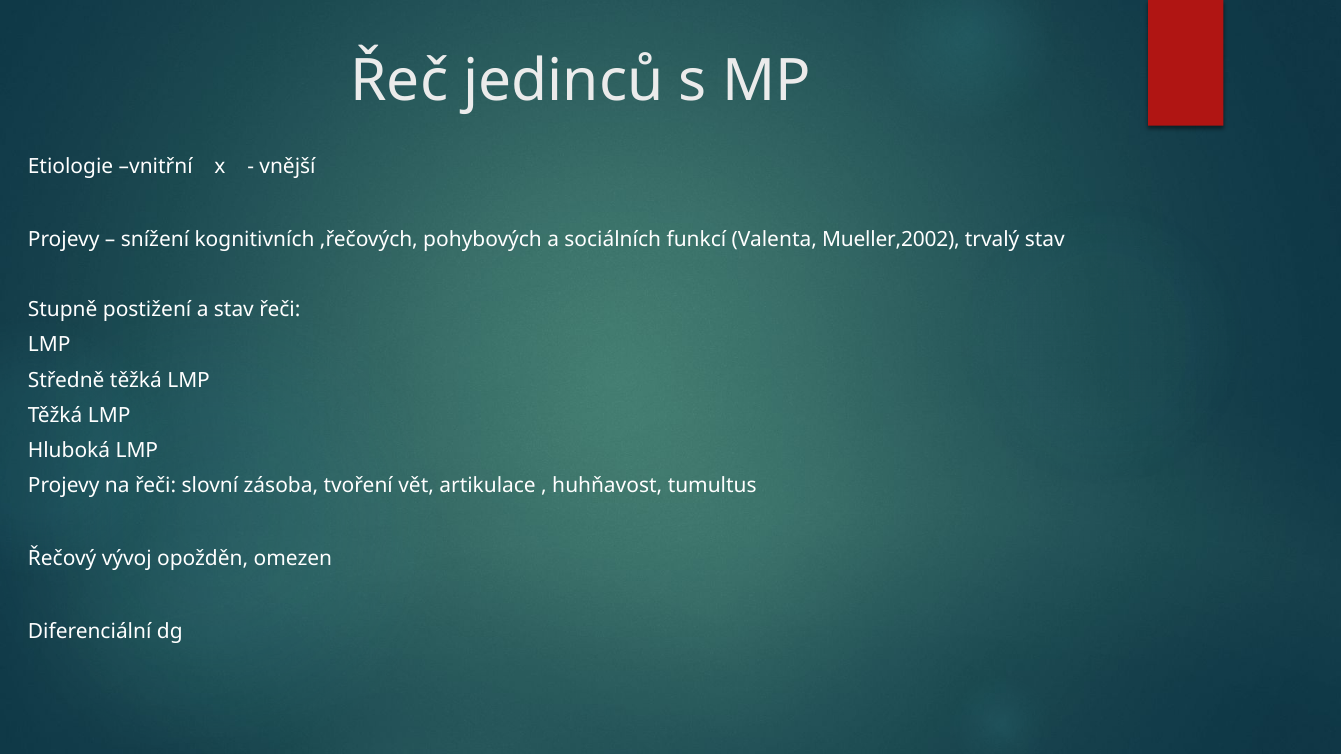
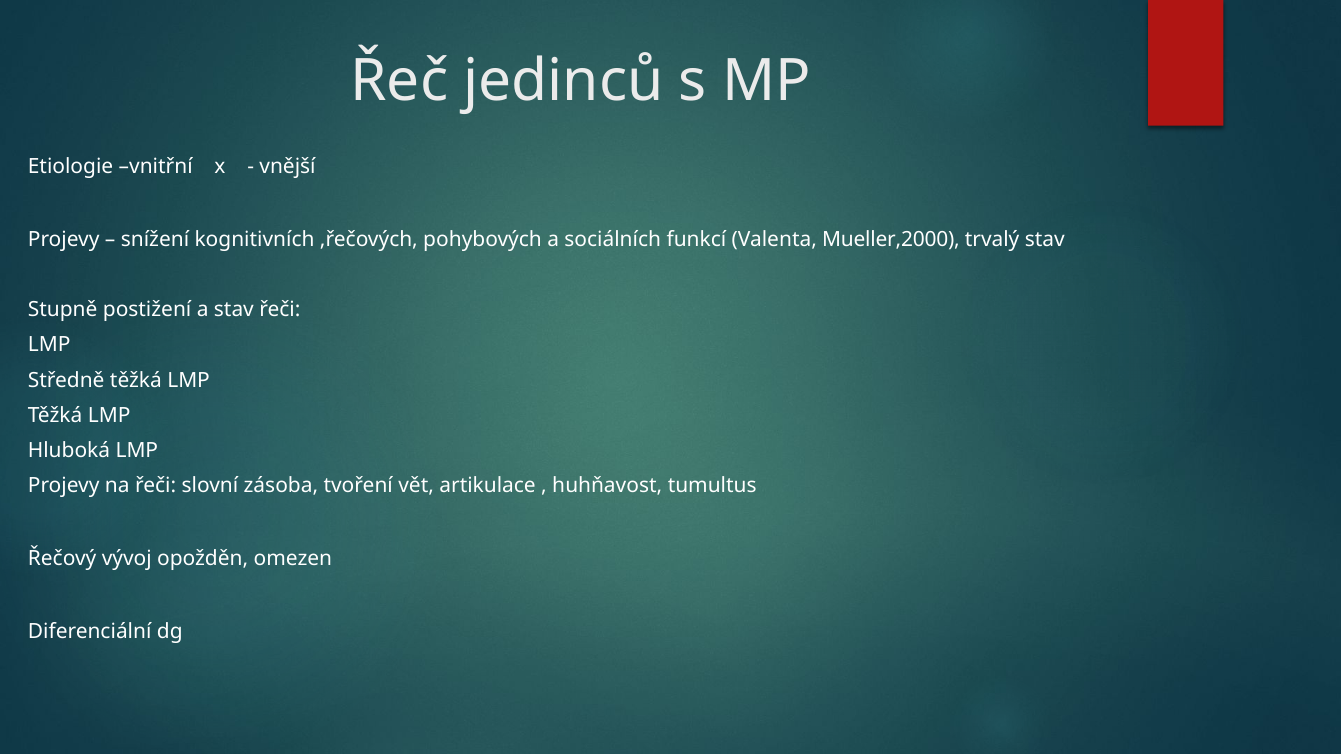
Mueller,2002: Mueller,2002 -> Mueller,2000
